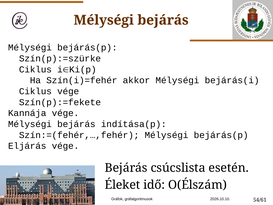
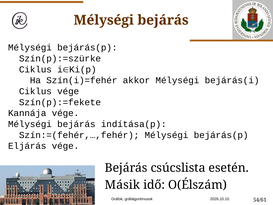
Éleket: Éleket -> Másik
